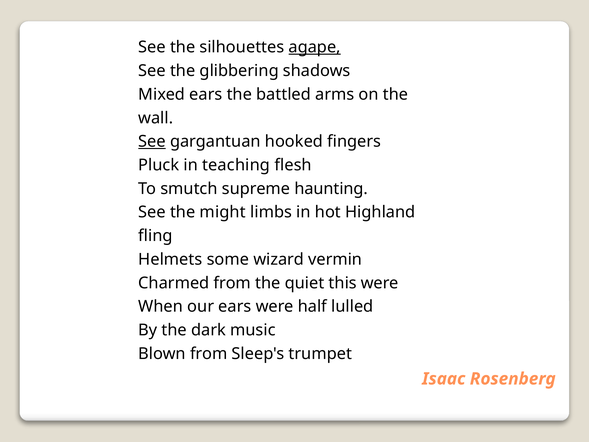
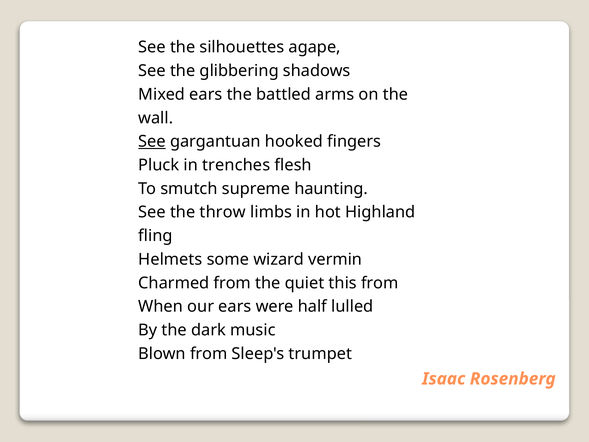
agape underline: present -> none
teaching: teaching -> trenches
might: might -> throw
this were: were -> from
